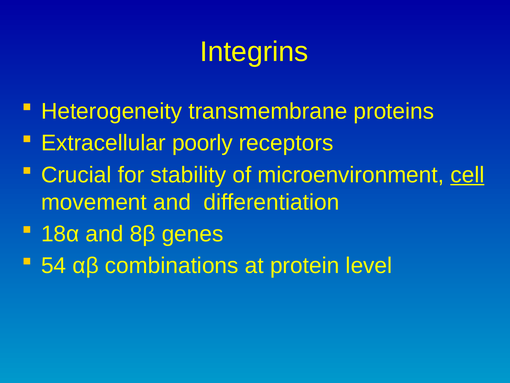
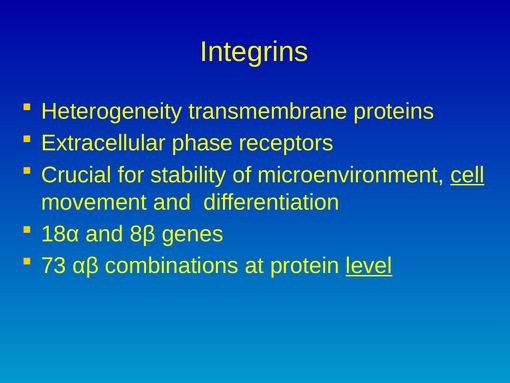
poorly: poorly -> phase
54: 54 -> 73
level underline: none -> present
